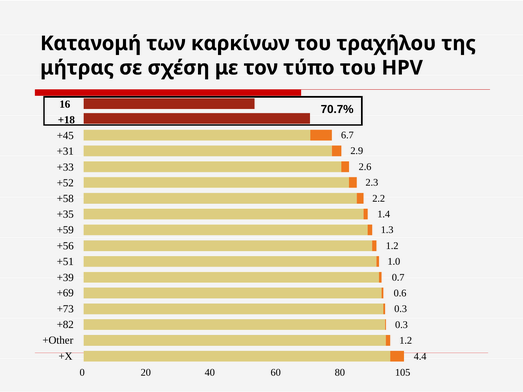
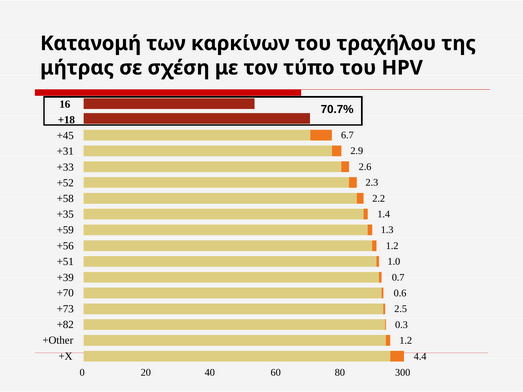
+69: +69 -> +70
0.3 at (401, 309): 0.3 -> 2.5
105: 105 -> 300
